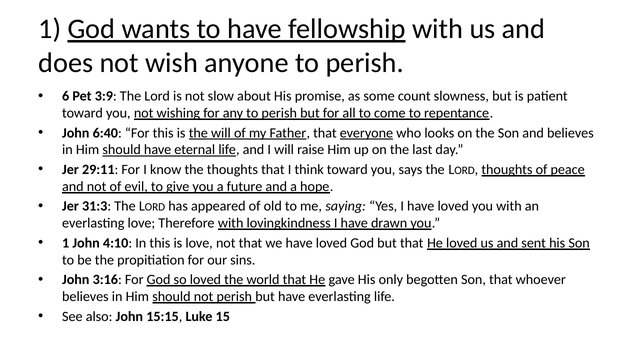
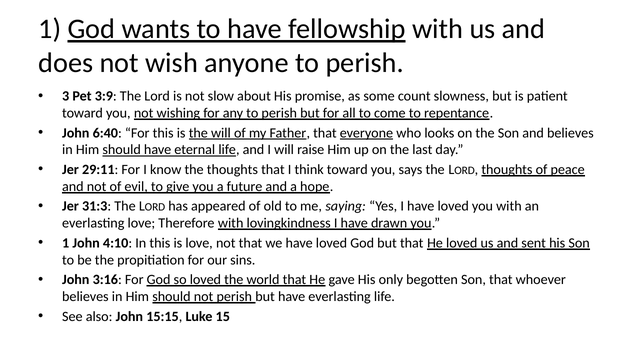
6: 6 -> 3
